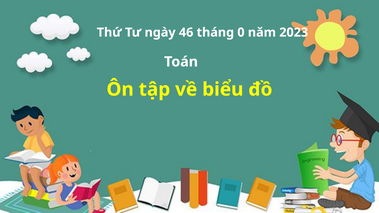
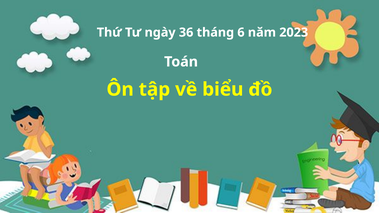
46: 46 -> 36
0: 0 -> 6
